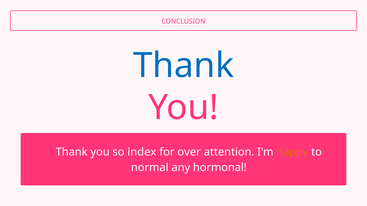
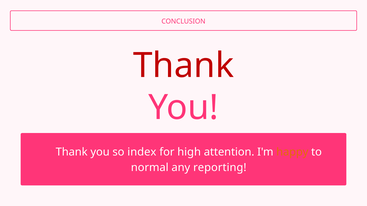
Thank at (184, 66) colour: blue -> red
over: over -> high
hormonal: hormonal -> reporting
